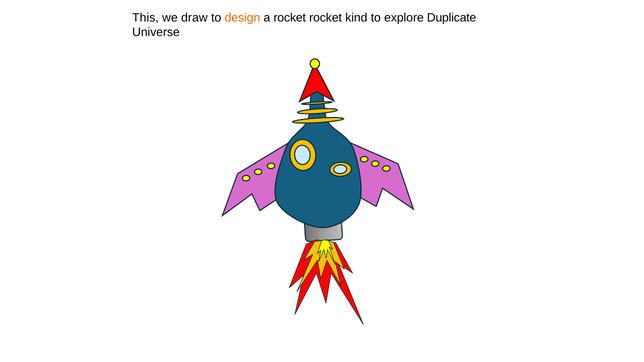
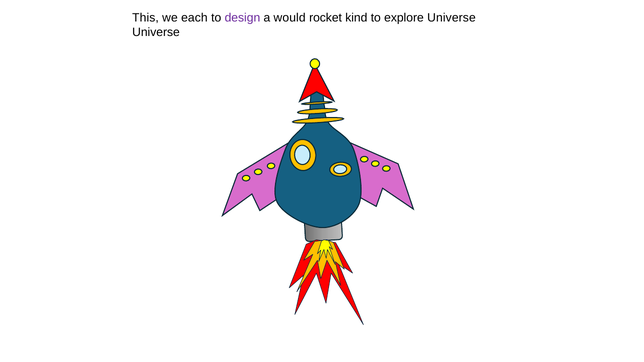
draw: draw -> each
design colour: orange -> purple
a rocket: rocket -> would
explore Duplicate: Duplicate -> Universe
